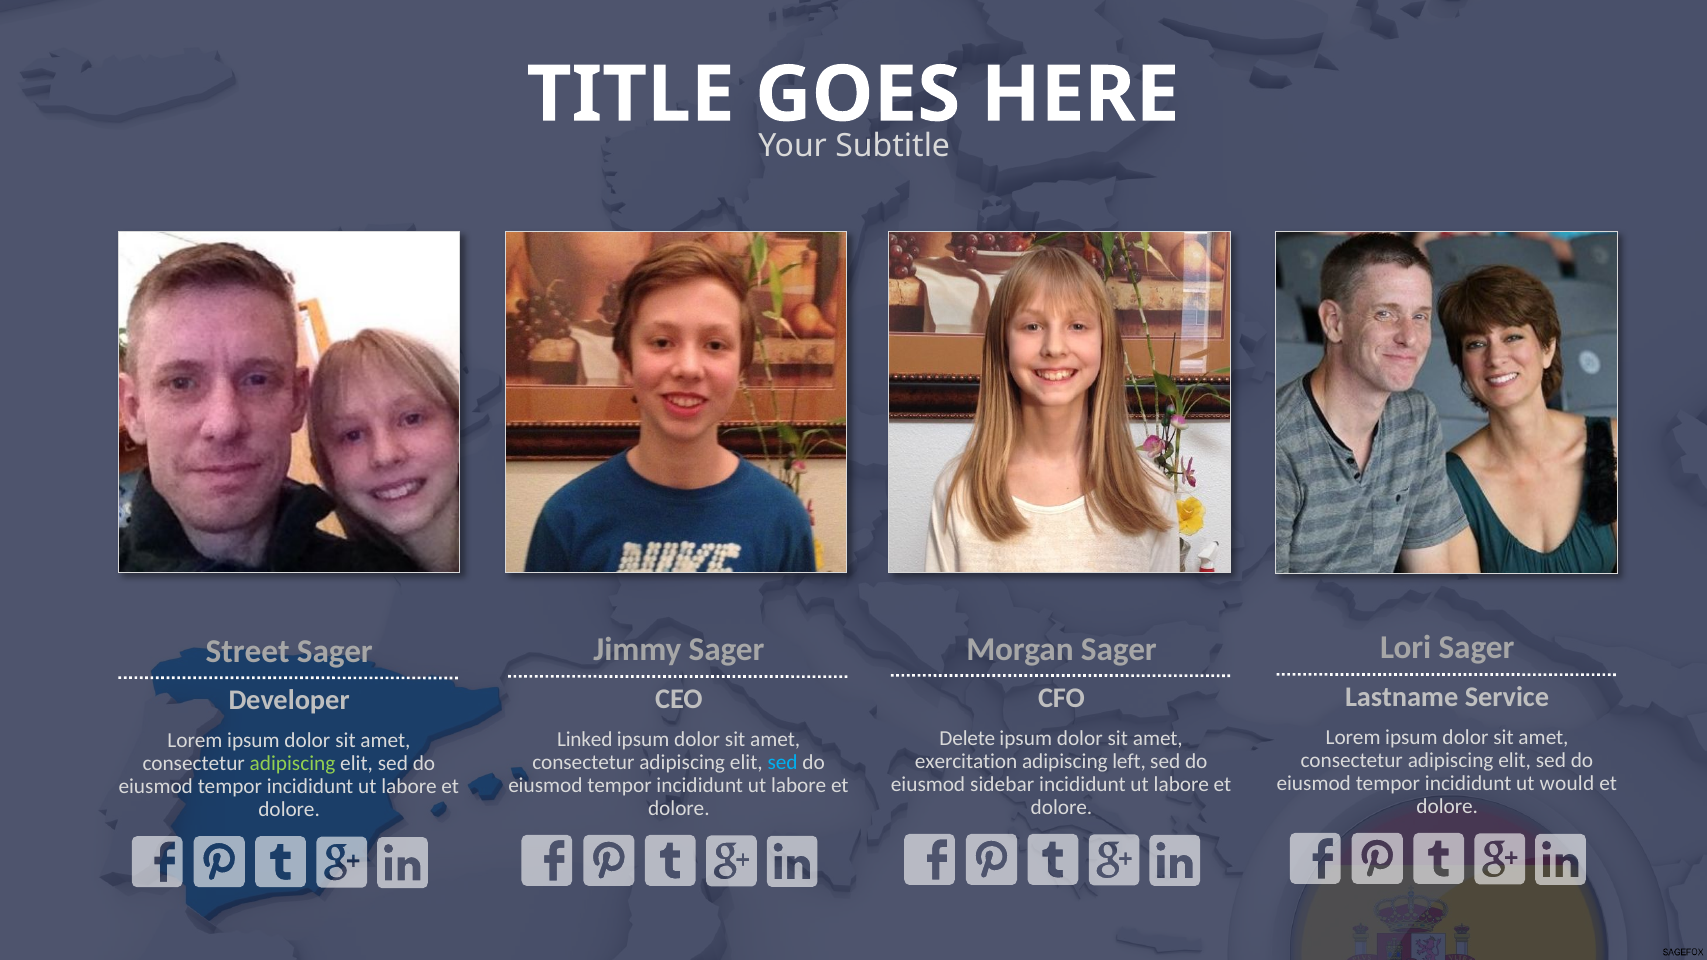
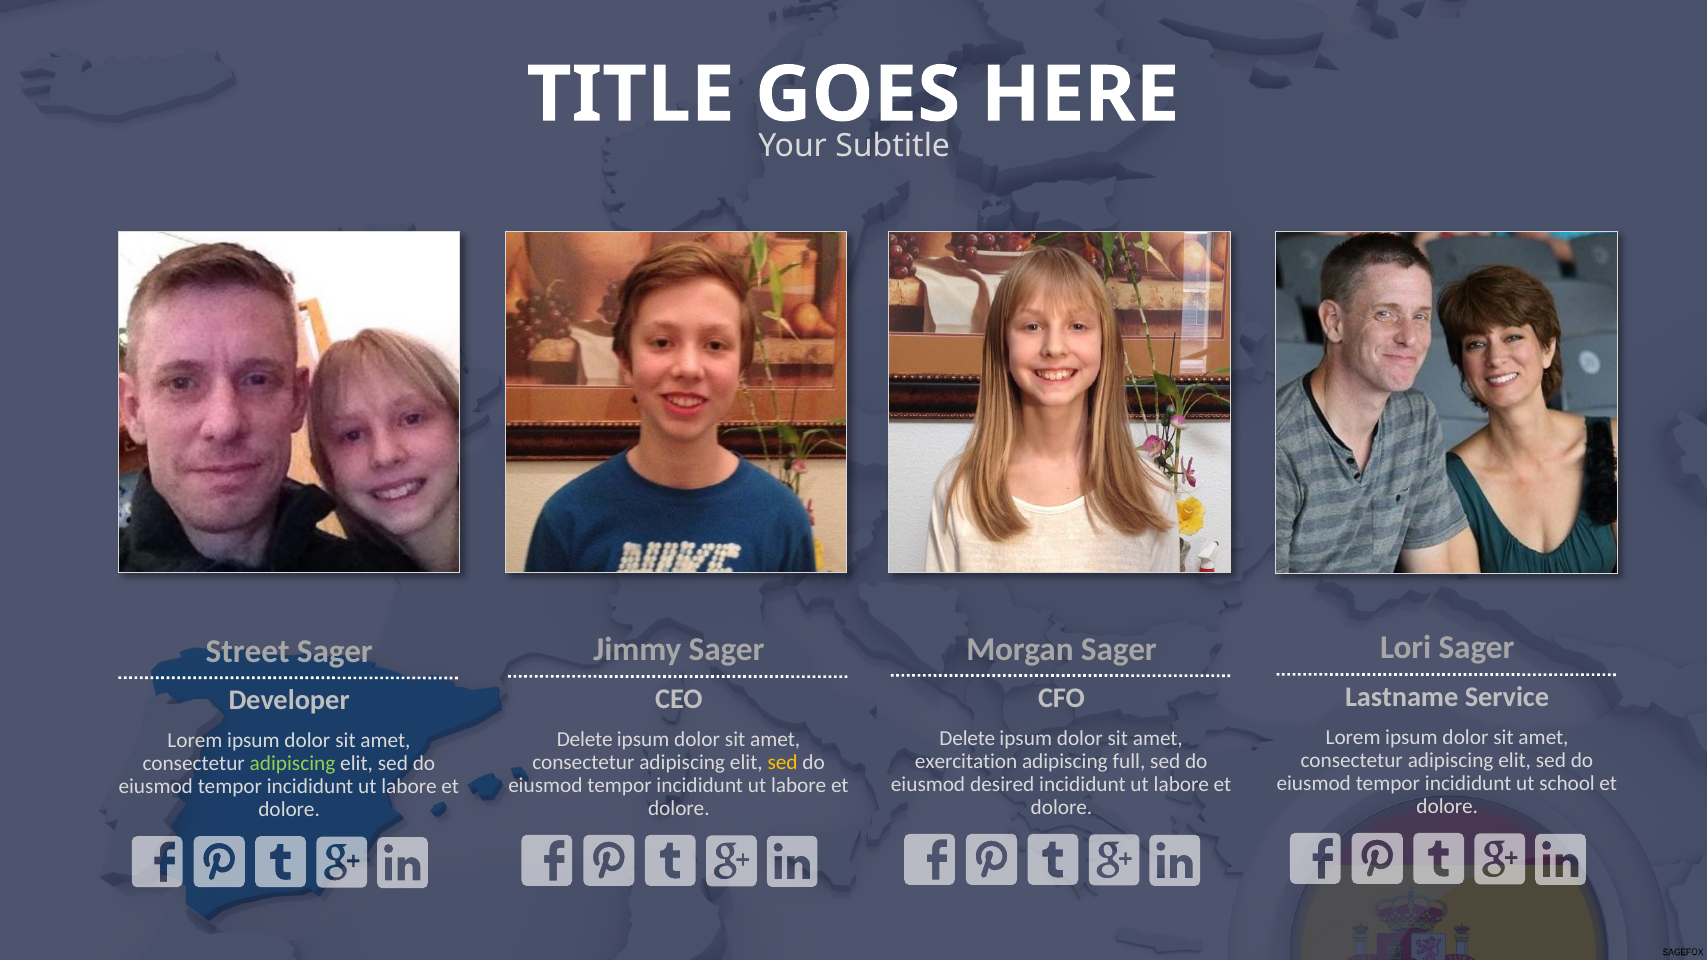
Linked at (585, 739): Linked -> Delete
left: left -> full
sed at (783, 762) colour: light blue -> yellow
would: would -> school
sidebar: sidebar -> desired
